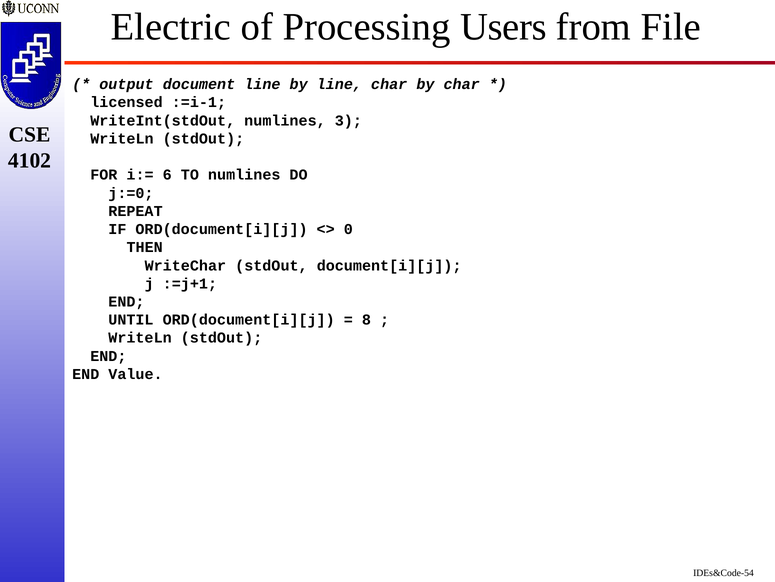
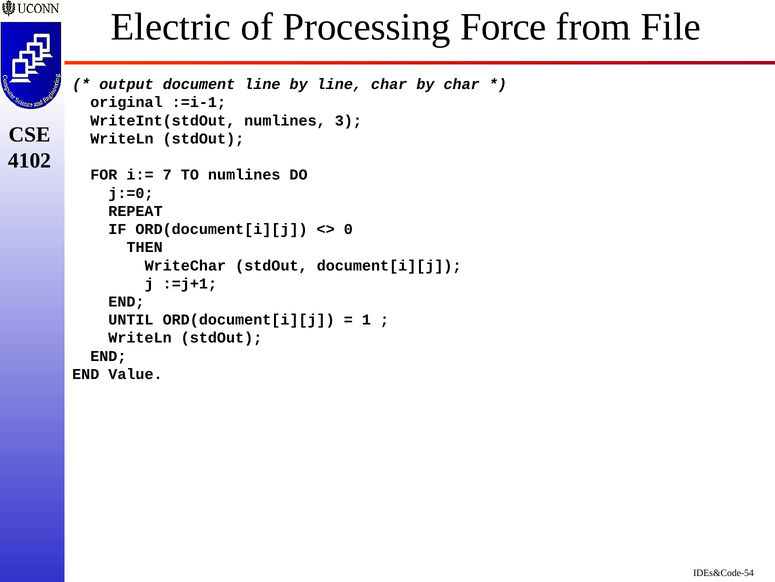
Users: Users -> Force
licensed: licensed -> original
6: 6 -> 7
8: 8 -> 1
